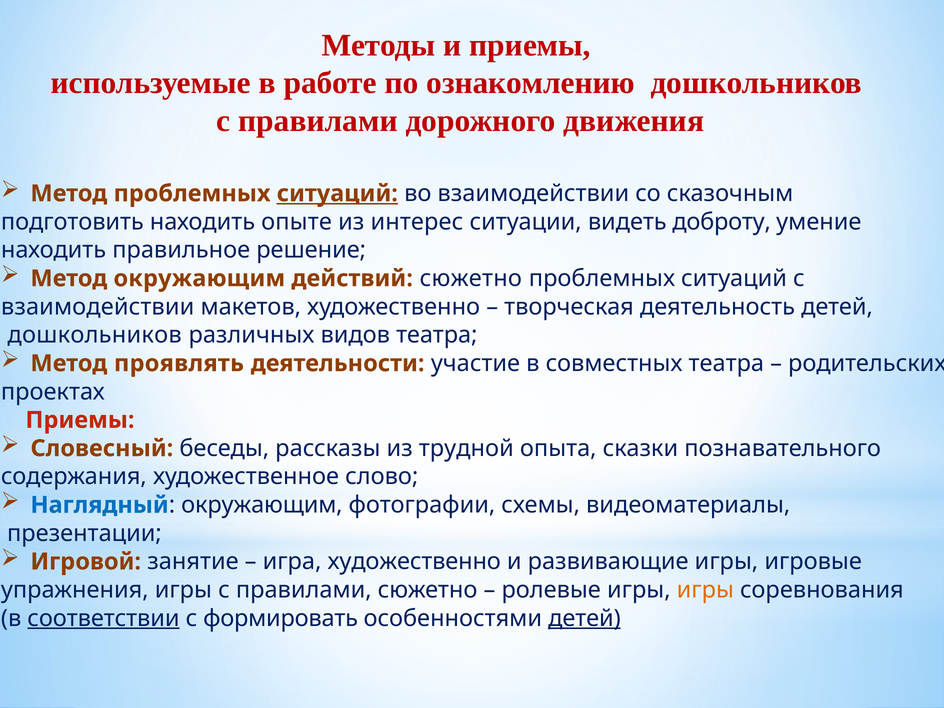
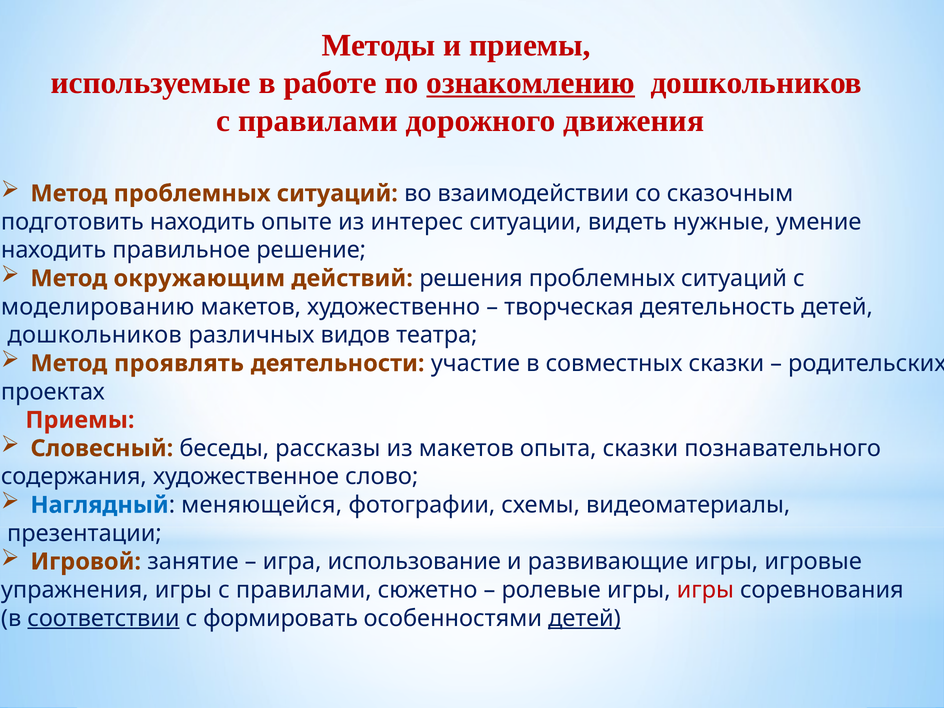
ознакомлению underline: none -> present
ситуаций at (337, 193) underline: present -> none
доброту: доброту -> нужные
действий сюжетно: сюжетно -> решения
взаимодействии at (98, 307): взаимодействии -> моделированию
совместных театра: театра -> сказки
из трудной: трудной -> макетов
окружающим at (262, 505): окружающим -> меняющейся
игра художественно: художественно -> использование
игры at (705, 590) colour: orange -> red
